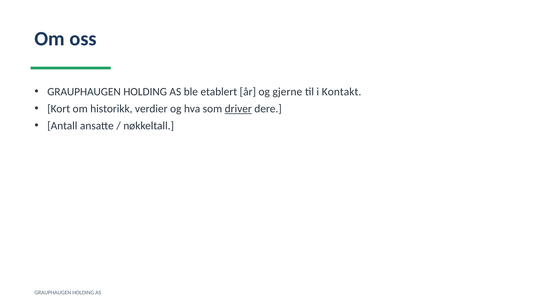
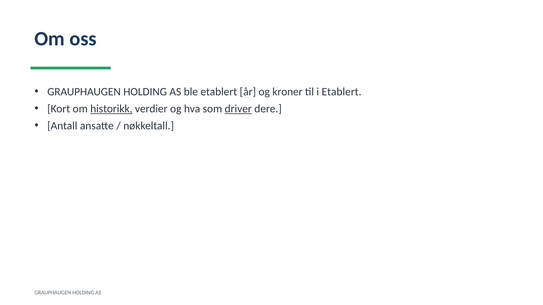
gjerne: gjerne -> kroner
i Kontakt: Kontakt -> Etablert
historikk underline: none -> present
